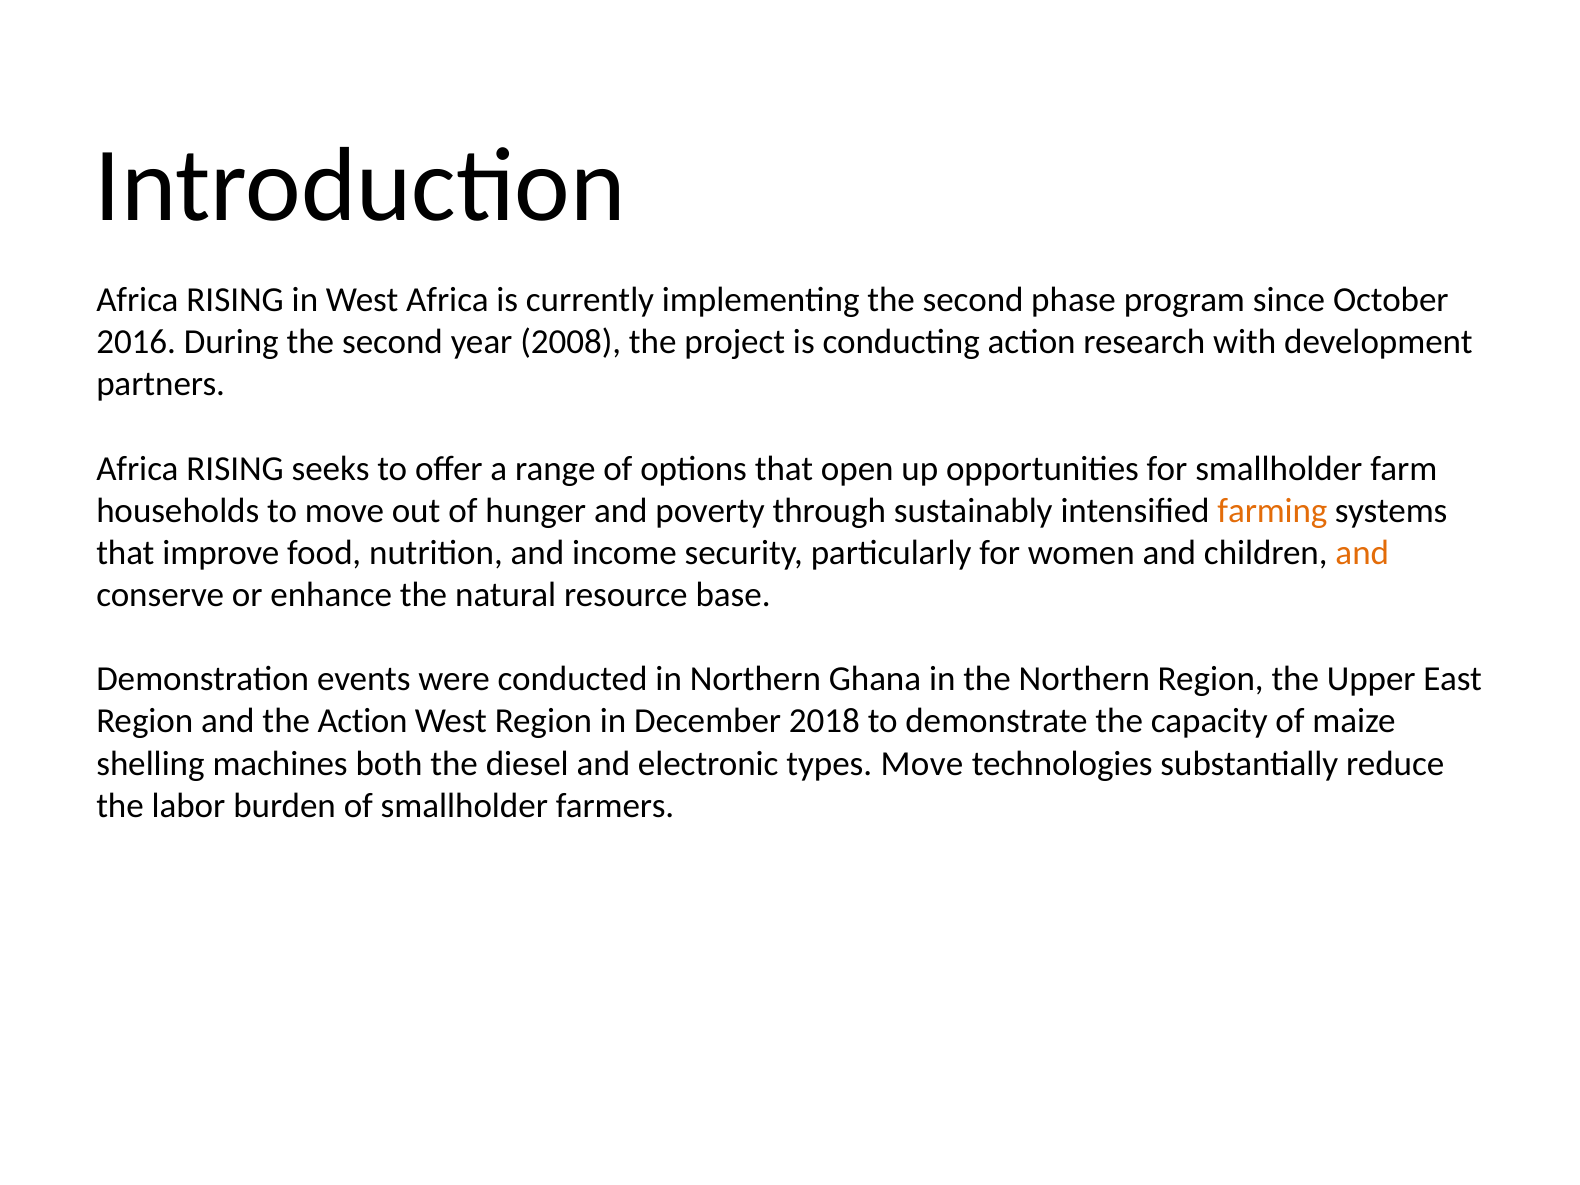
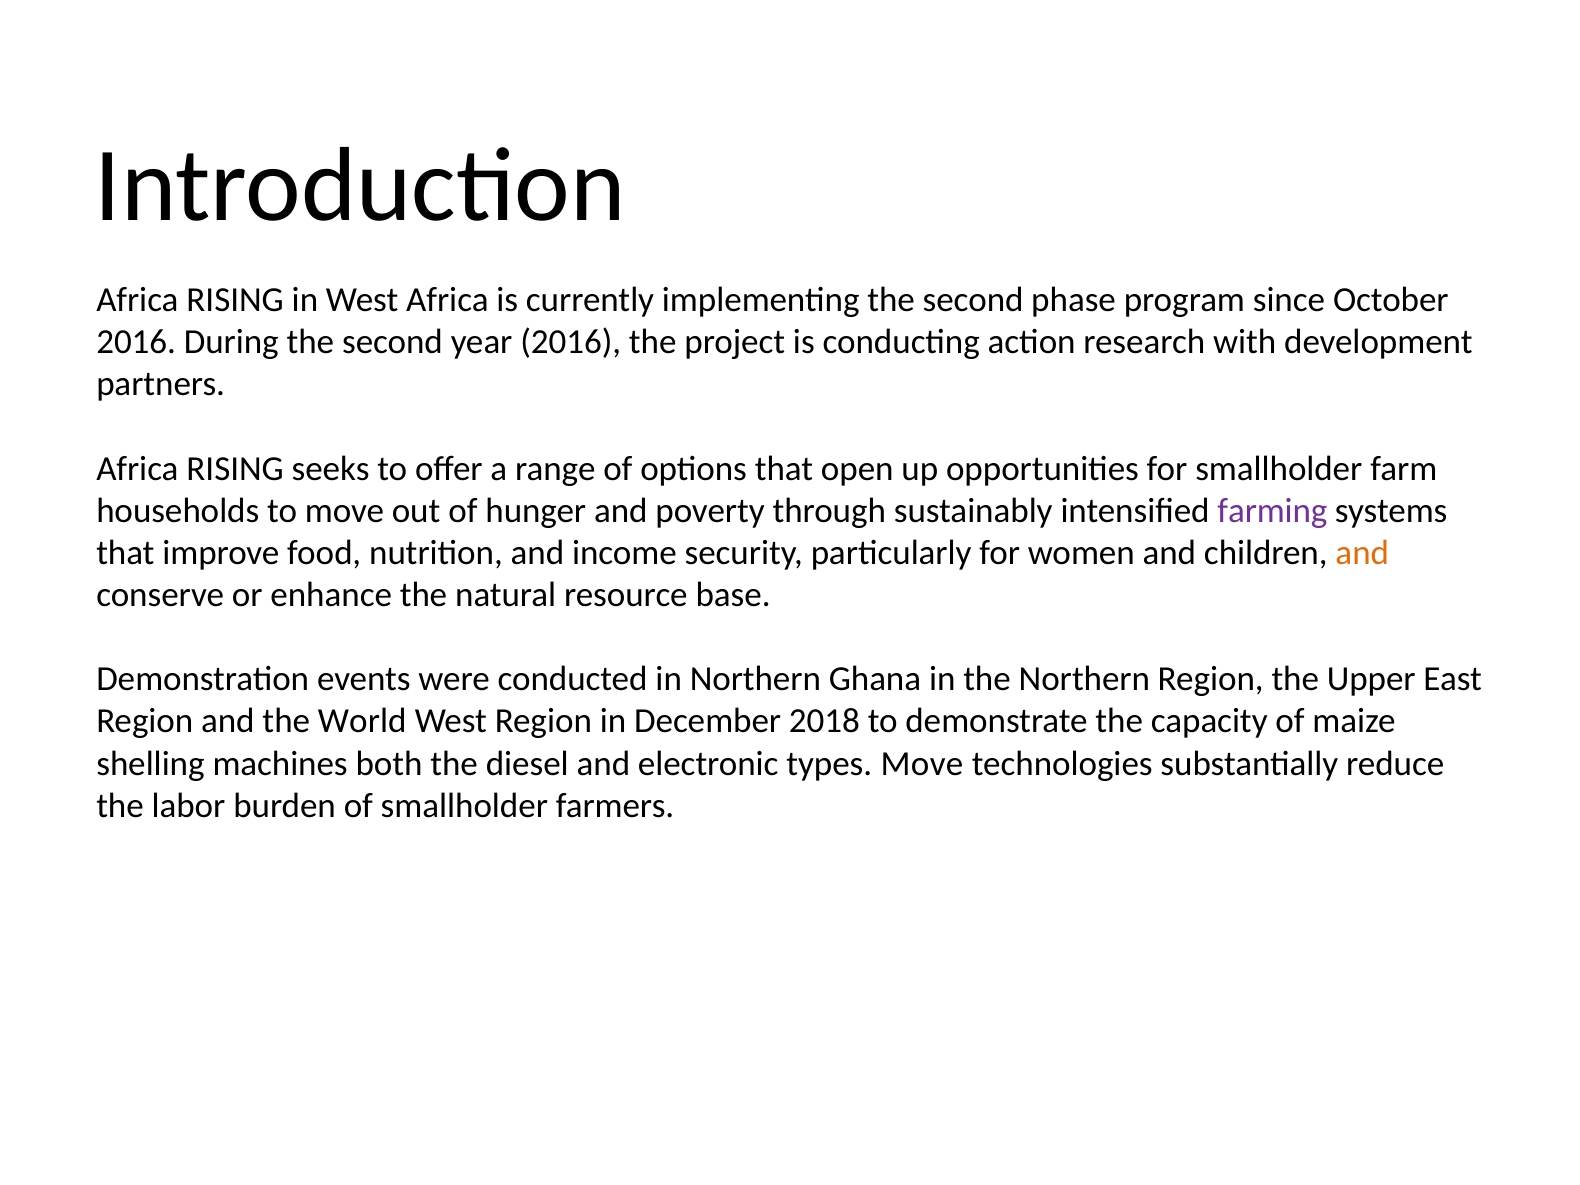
year 2008: 2008 -> 2016
farming colour: orange -> purple
the Action: Action -> World
